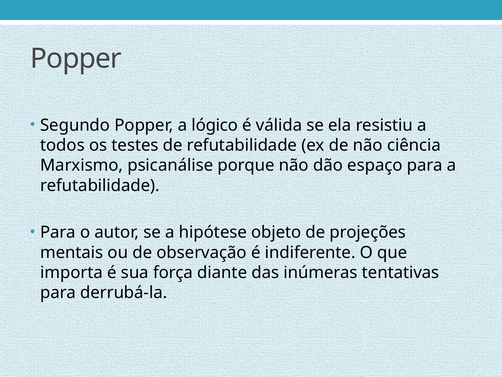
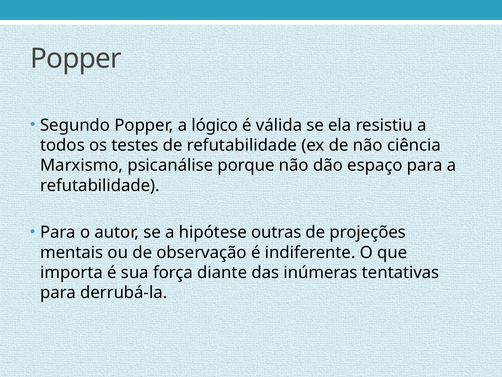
objeto: objeto -> outras
